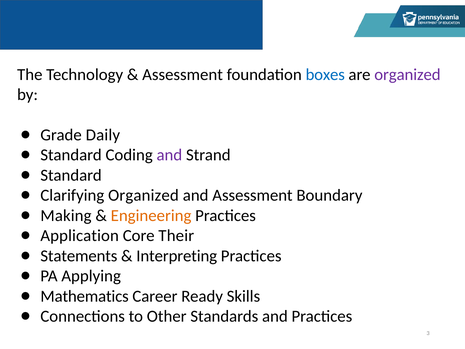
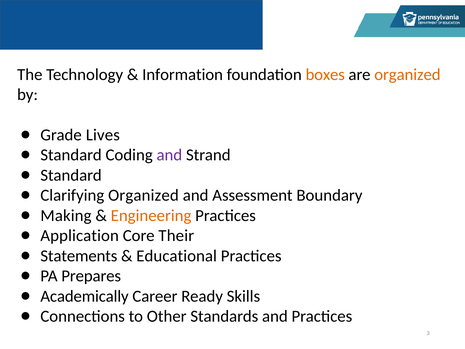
Assessment at (183, 74): Assessment -> Information
boxes colour: blue -> orange
organized at (407, 74) colour: purple -> orange
Daily: Daily -> Lives
Interpreting: Interpreting -> Educational
Applying: Applying -> Prepares
Mathematics: Mathematics -> Academically
